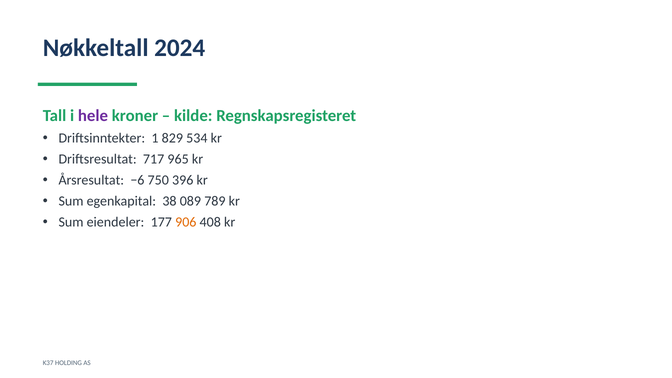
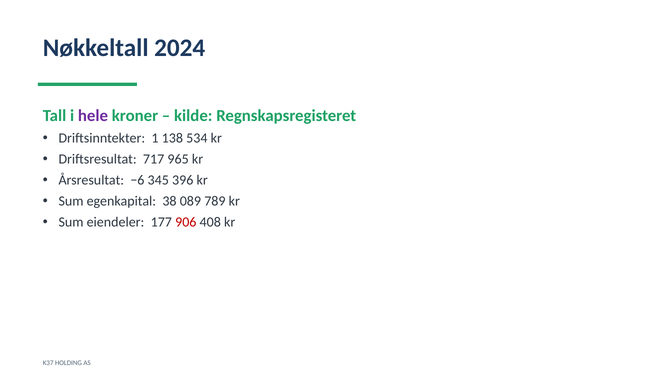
829: 829 -> 138
750: 750 -> 345
906 colour: orange -> red
